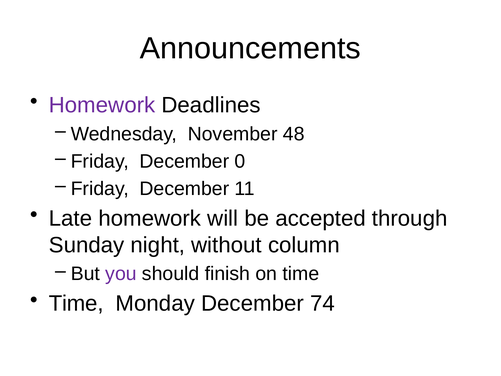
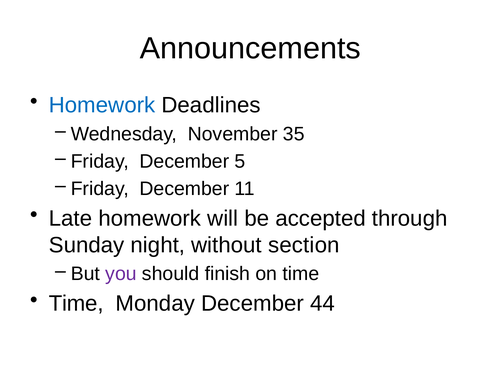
Homework at (102, 105) colour: purple -> blue
48: 48 -> 35
0: 0 -> 5
column: column -> section
74: 74 -> 44
